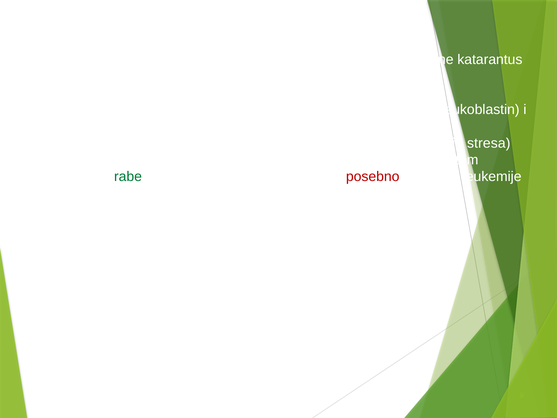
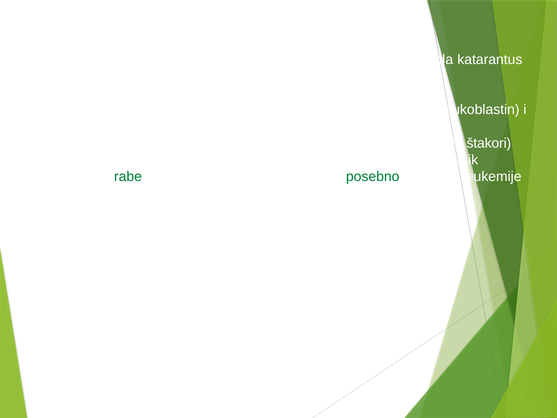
mliječne: mliječne -> kontrola
stresa: stresa -> štakori
istom: istom -> dušik
posebno colour: red -> green
